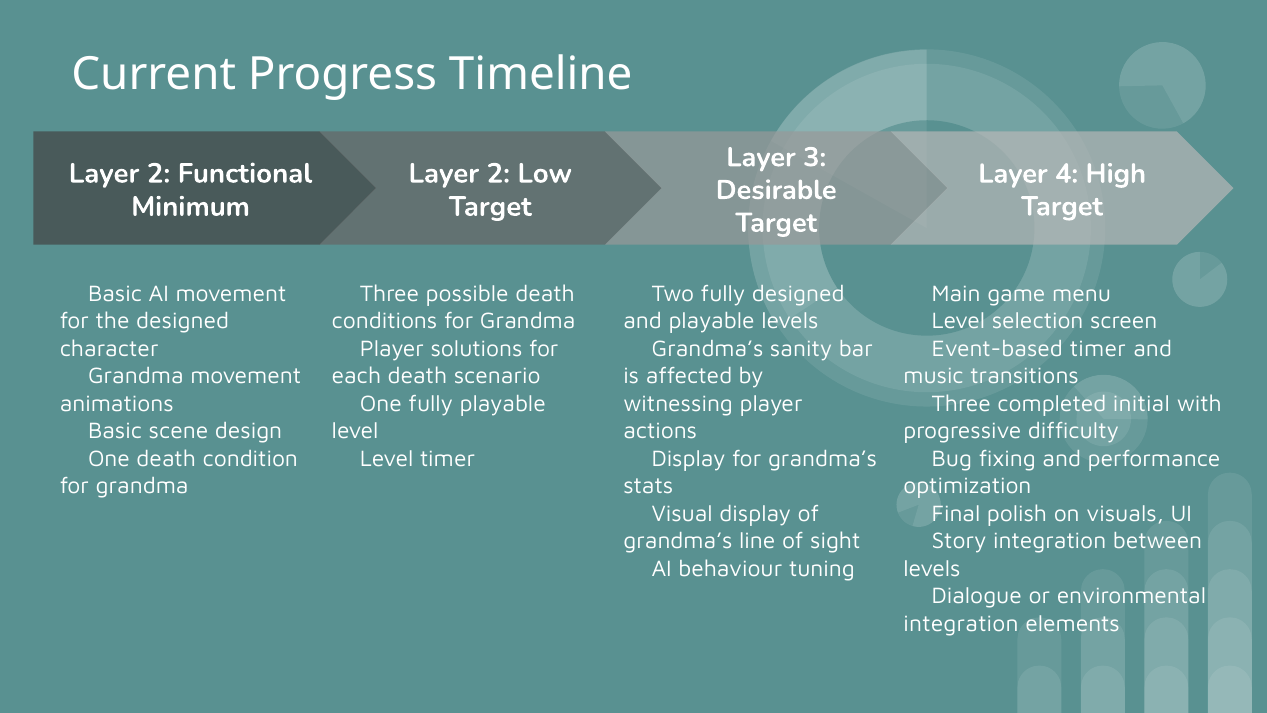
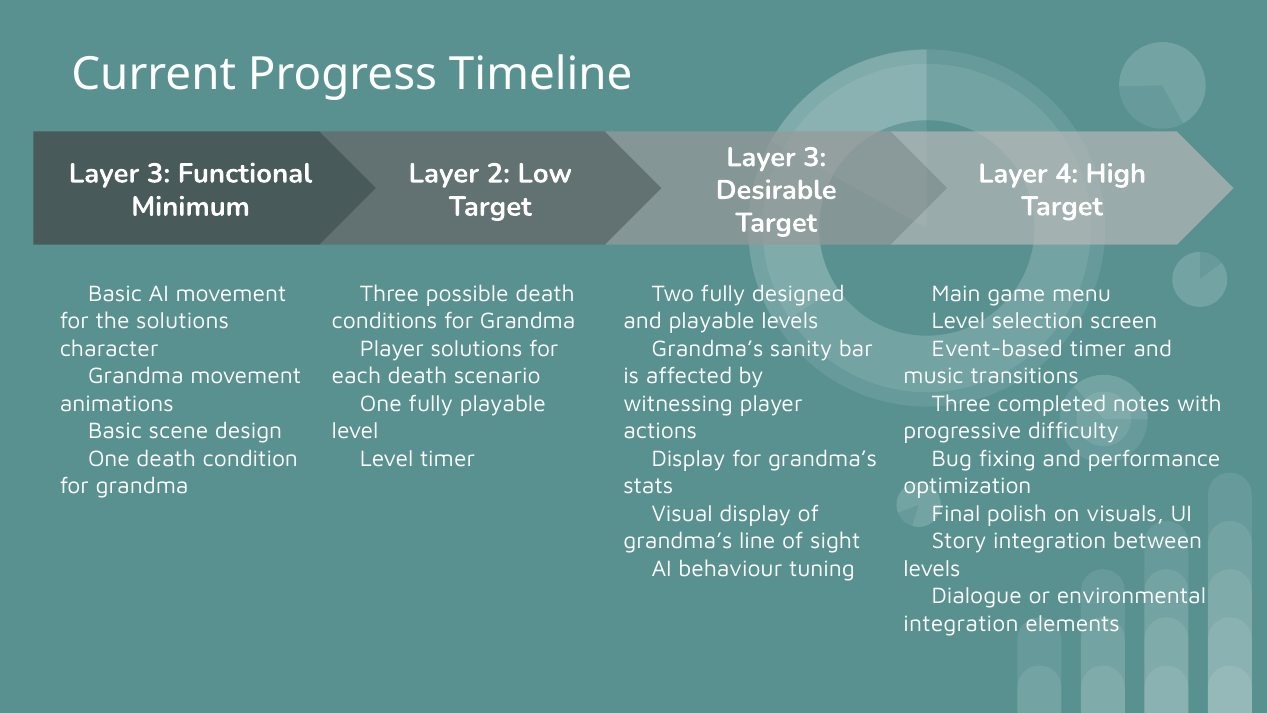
2 at (159, 173): 2 -> 3
the designed: designed -> solutions
initial: initial -> notes
